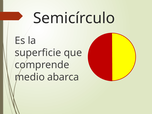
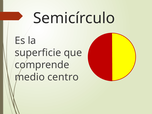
abarca: abarca -> centro
